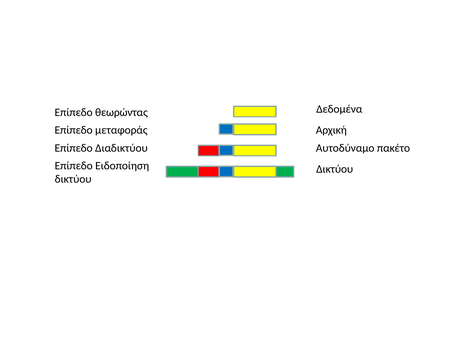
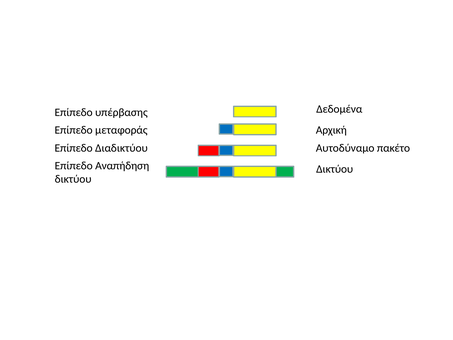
θεωρώντας: θεωρώντας -> υπέρβασης
Ειδοποίηση: Ειδοποίηση -> Αναπήδηση
